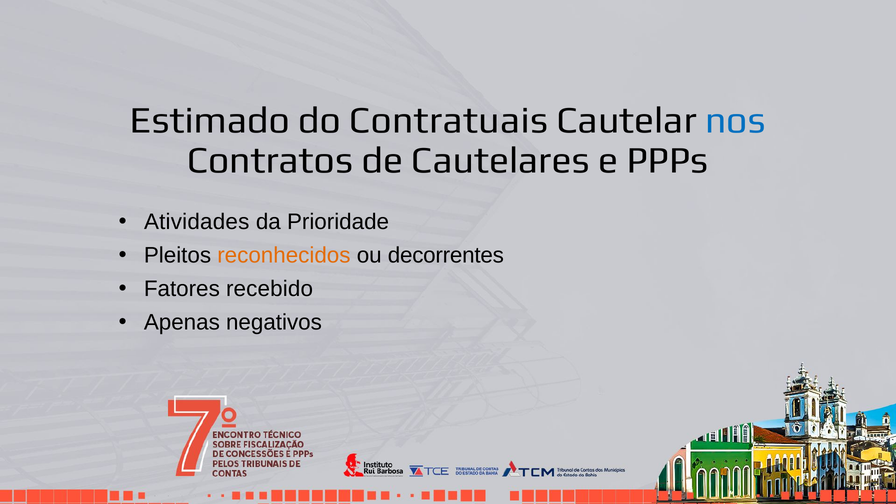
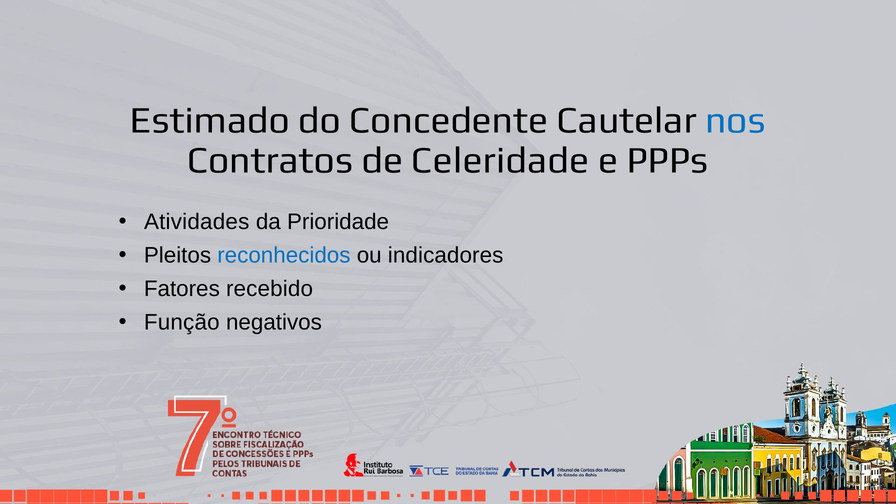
Contratuais: Contratuais -> Concedente
Cautelares: Cautelares -> Celeridade
reconhecidos colour: orange -> blue
decorrentes: decorrentes -> indicadores
Apenas: Apenas -> Função
